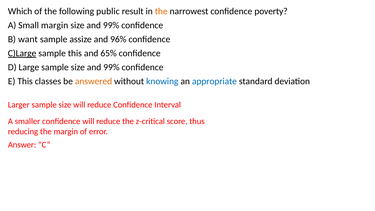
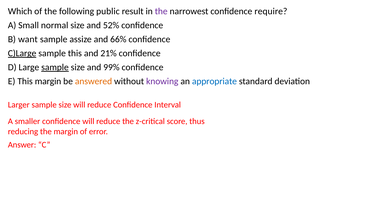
the at (161, 11) colour: orange -> purple
poverty: poverty -> require
Small margin: margin -> normal
99% at (111, 25): 99% -> 52%
96%: 96% -> 66%
65%: 65% -> 21%
sample at (55, 67) underline: none -> present
This classes: classes -> margin
knowing colour: blue -> purple
